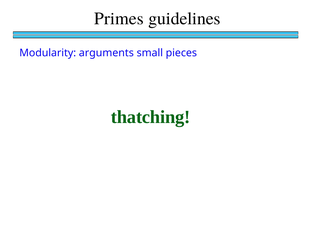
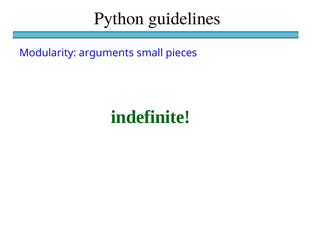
Primes: Primes -> Python
thatching: thatching -> indefinite
